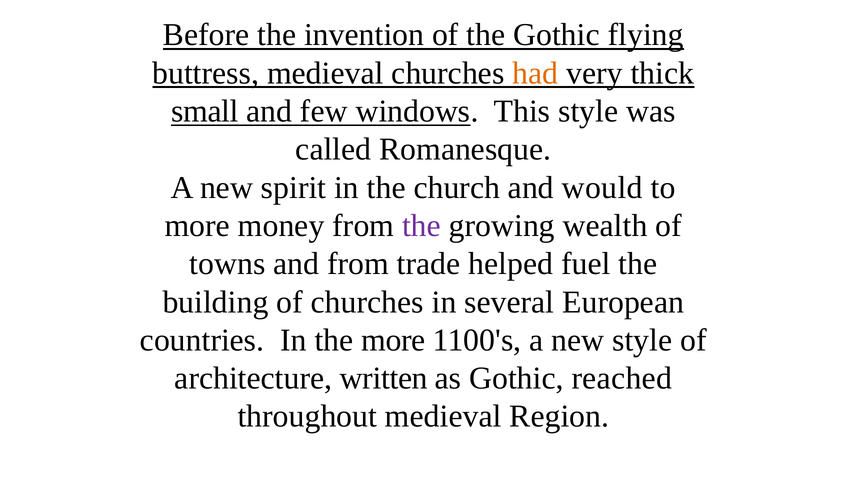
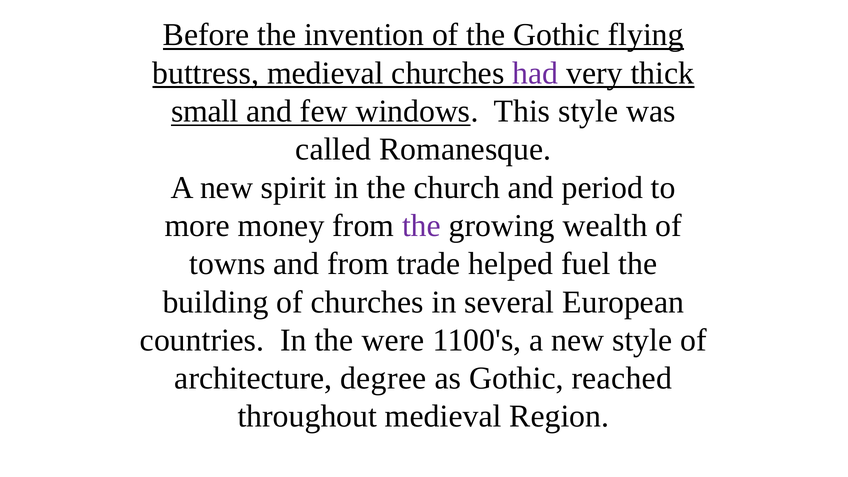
had colour: orange -> purple
would: would -> period
the more: more -> were
written: written -> degree
